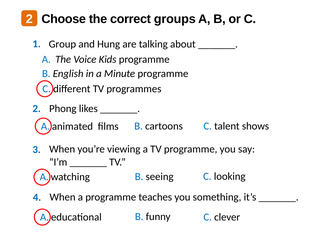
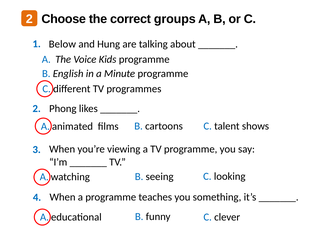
Group: Group -> Below
